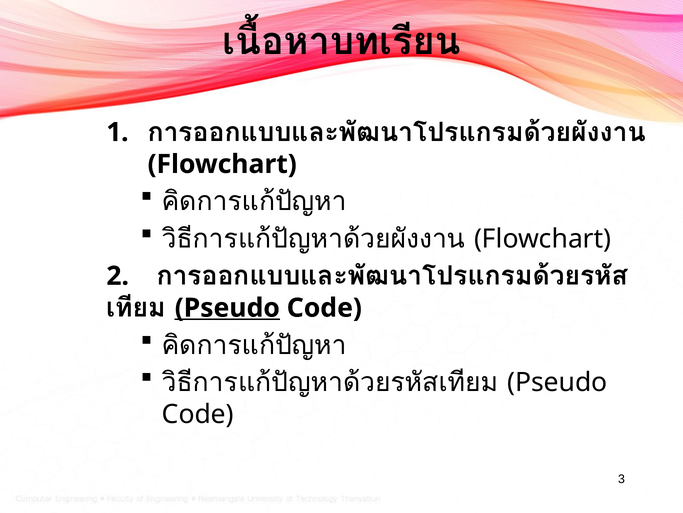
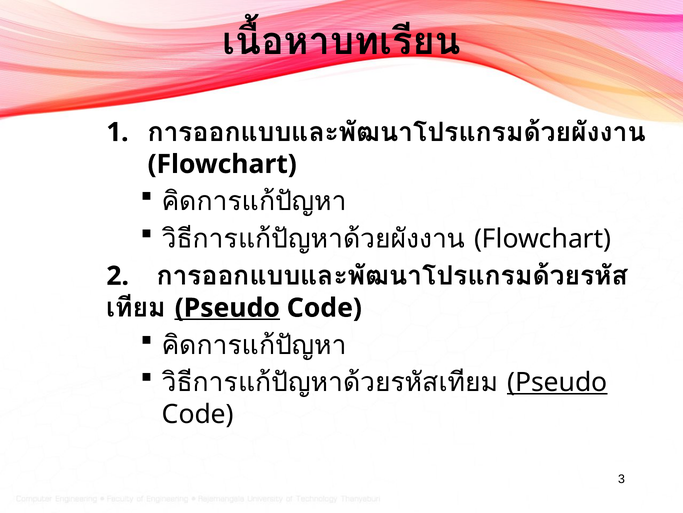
Pseudo at (557, 382) underline: none -> present
